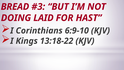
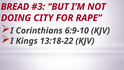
LAID: LAID -> CITY
HAST: HAST -> RAPE
